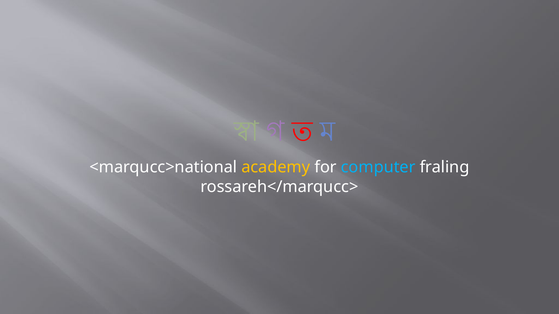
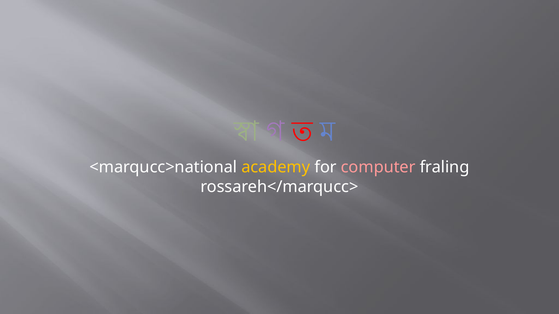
computer colour: light blue -> pink
